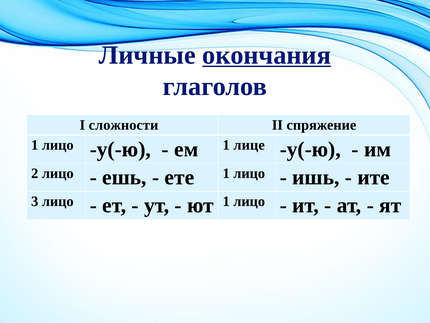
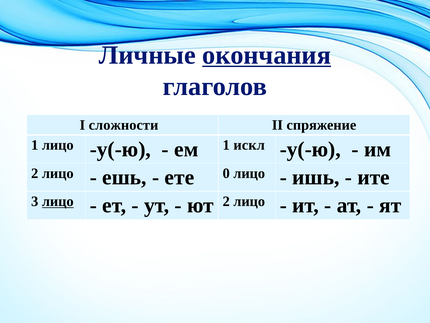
лице: лице -> искл
ете 1: 1 -> 0
лицо at (58, 201) underline: none -> present
ют 1: 1 -> 2
